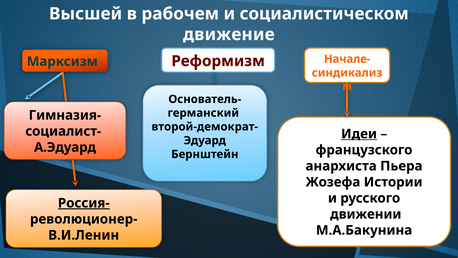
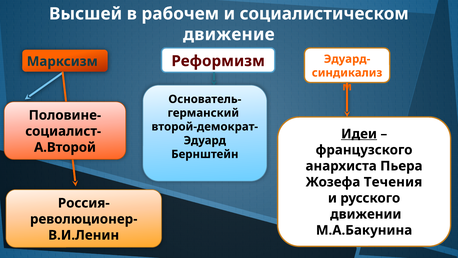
Начале-: Начале- -> Эдуард-
Гимназия-: Гимназия- -> Половине-
А.Эдуард: А.Эдуард -> А.Второй
Истории: Истории -> Течения
Россия- underline: present -> none
